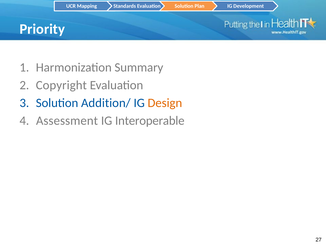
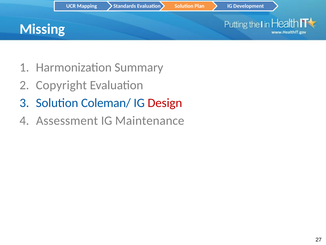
Priority: Priority -> Missing
Addition/: Addition/ -> Coleman/
Design colour: orange -> red
Interoperable: Interoperable -> Maintenance
